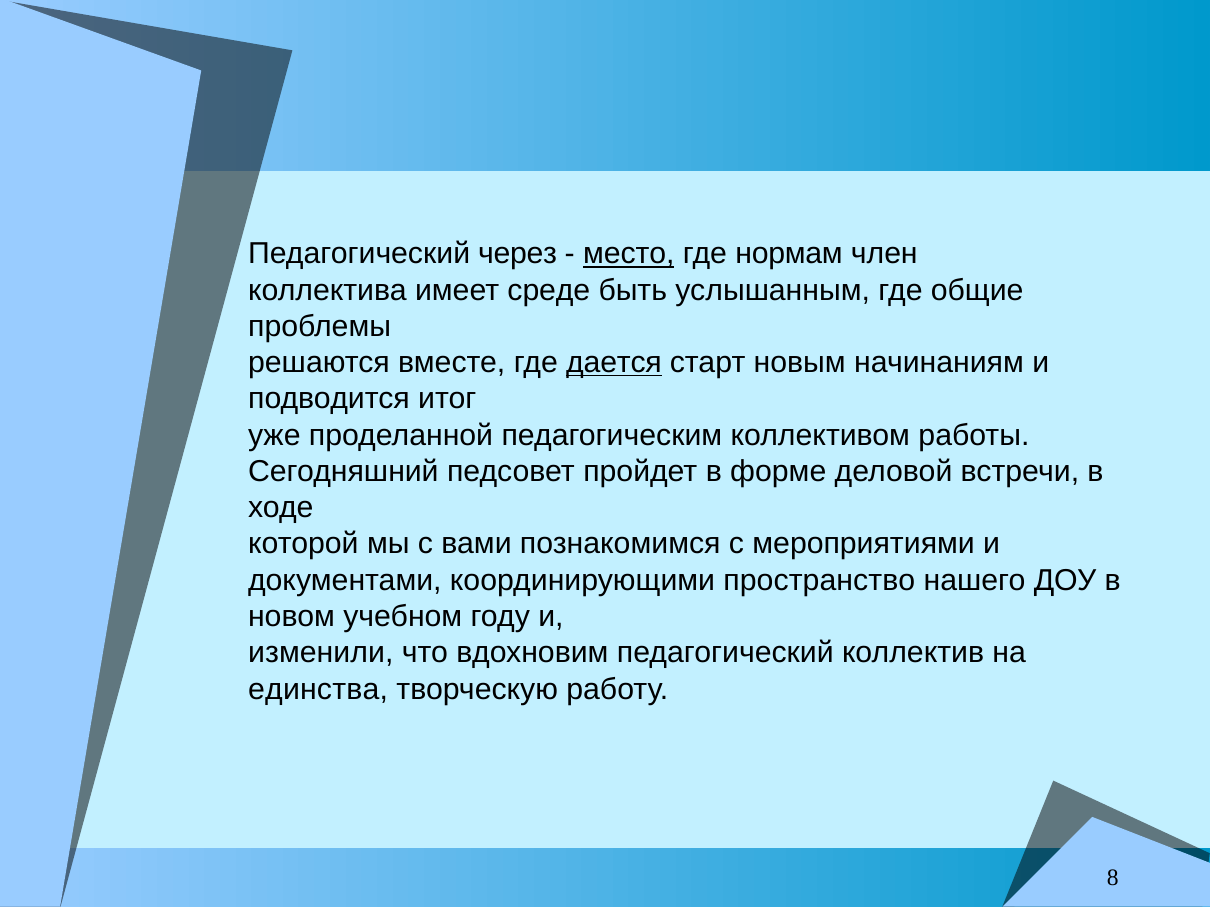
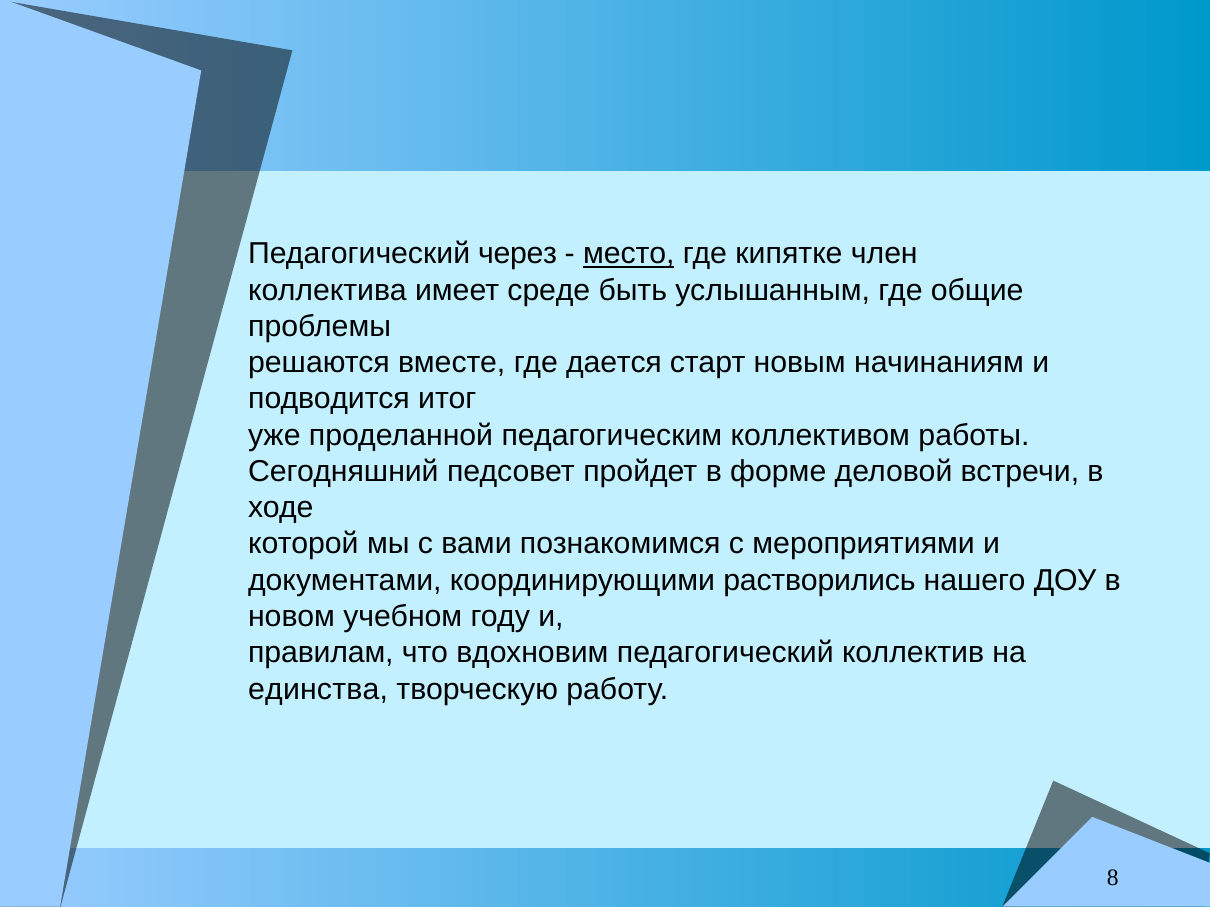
нормам: нормам -> кипятке
дается underline: present -> none
пространство: пространство -> растворились
изменили: изменили -> правилам
